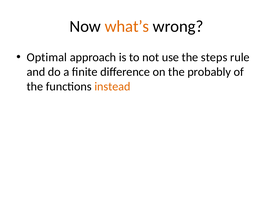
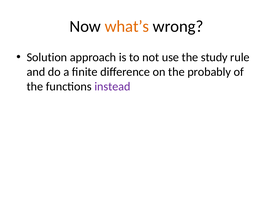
Optimal: Optimal -> Solution
steps: steps -> study
instead colour: orange -> purple
